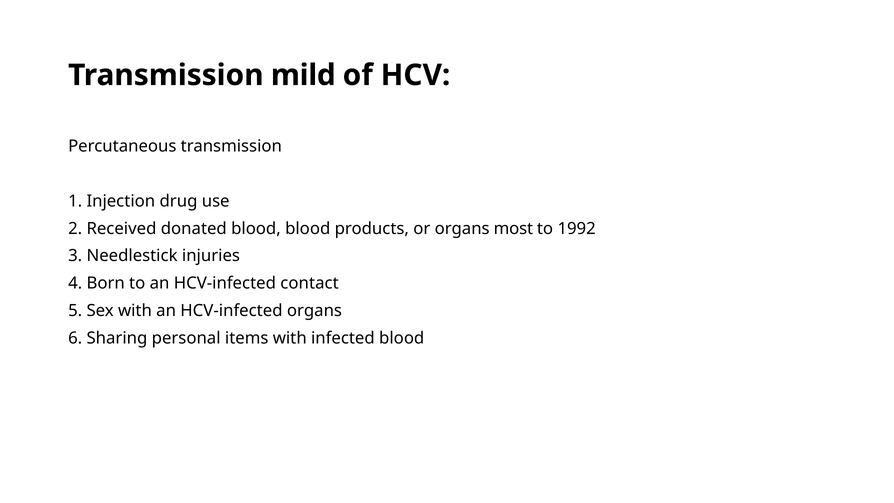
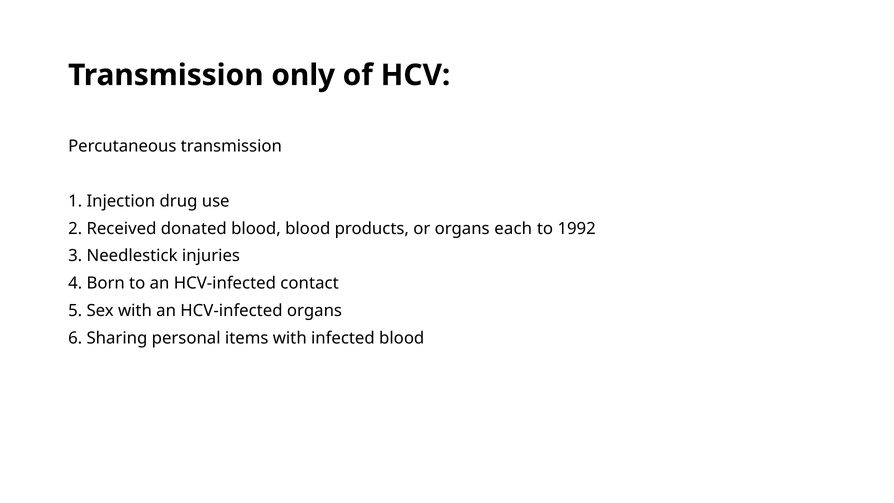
mild: mild -> only
most: most -> each
